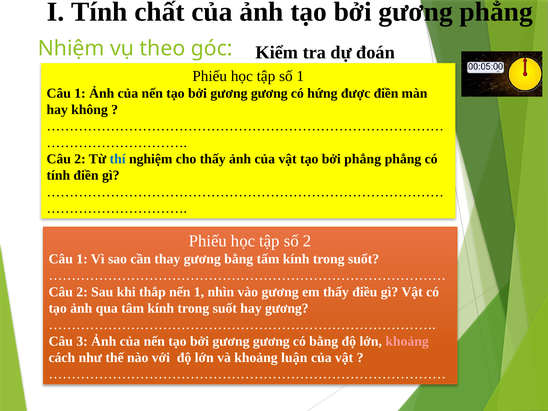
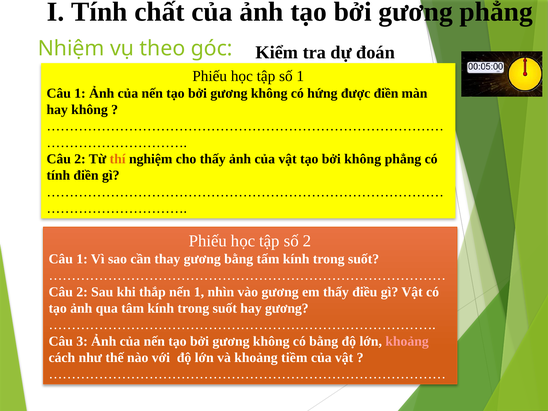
gương at (269, 93): gương -> không
thí colour: blue -> orange
bởi phẳng: phẳng -> không
gương at (271, 341): gương -> không
luận: luận -> tiềm
